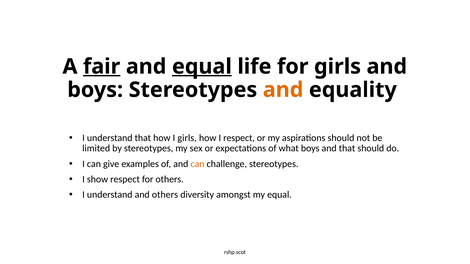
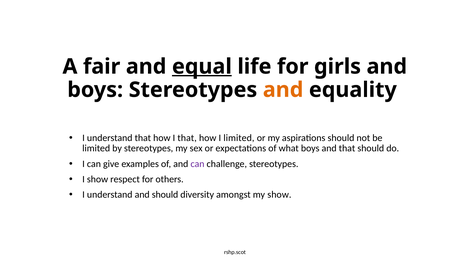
fair underline: present -> none
I girls: girls -> that
I respect: respect -> limited
can at (197, 164) colour: orange -> purple
and others: others -> should
my equal: equal -> show
